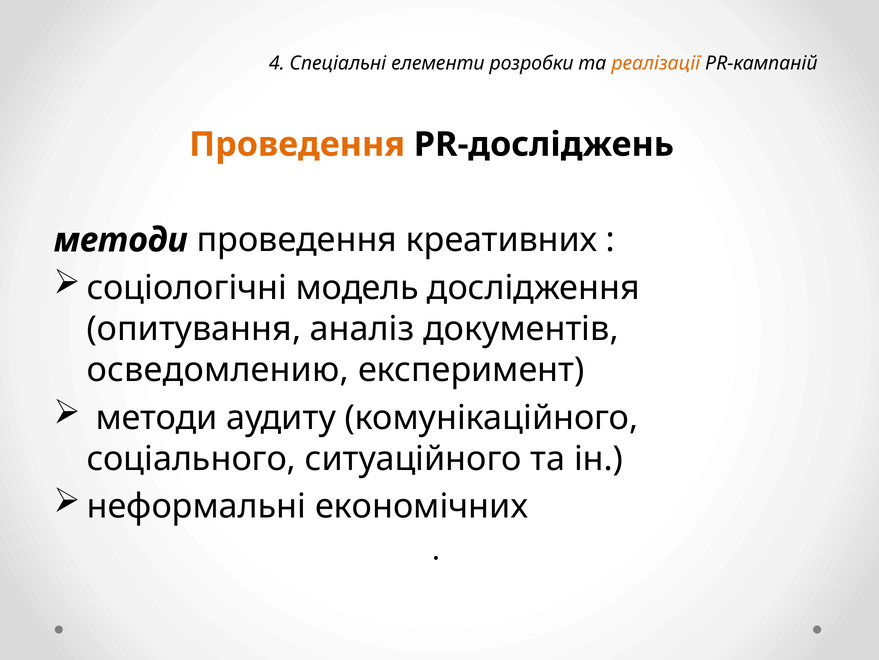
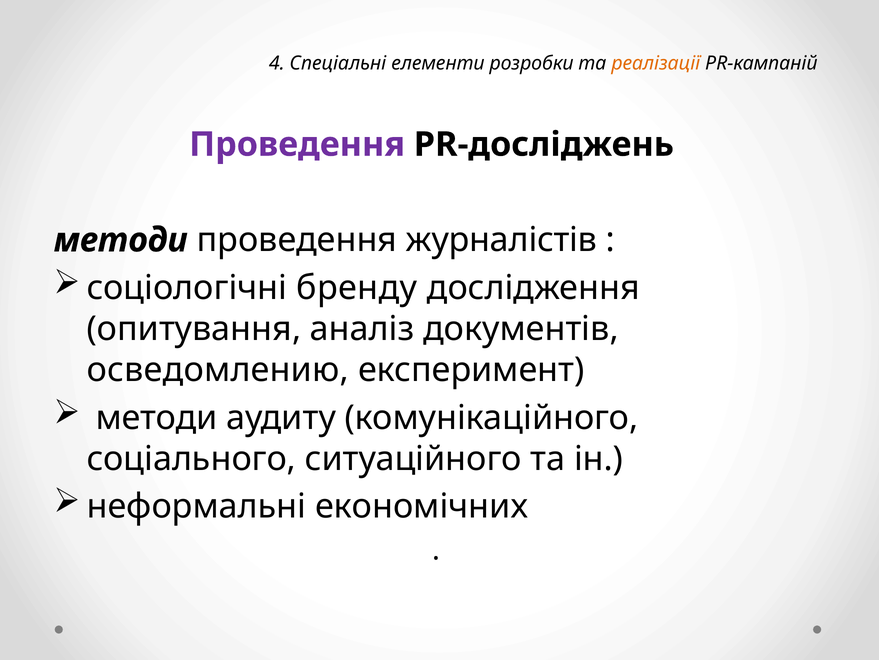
Проведення at (297, 144) colour: orange -> purple
креативних: креативних -> журналістів
модель: модель -> бренду
